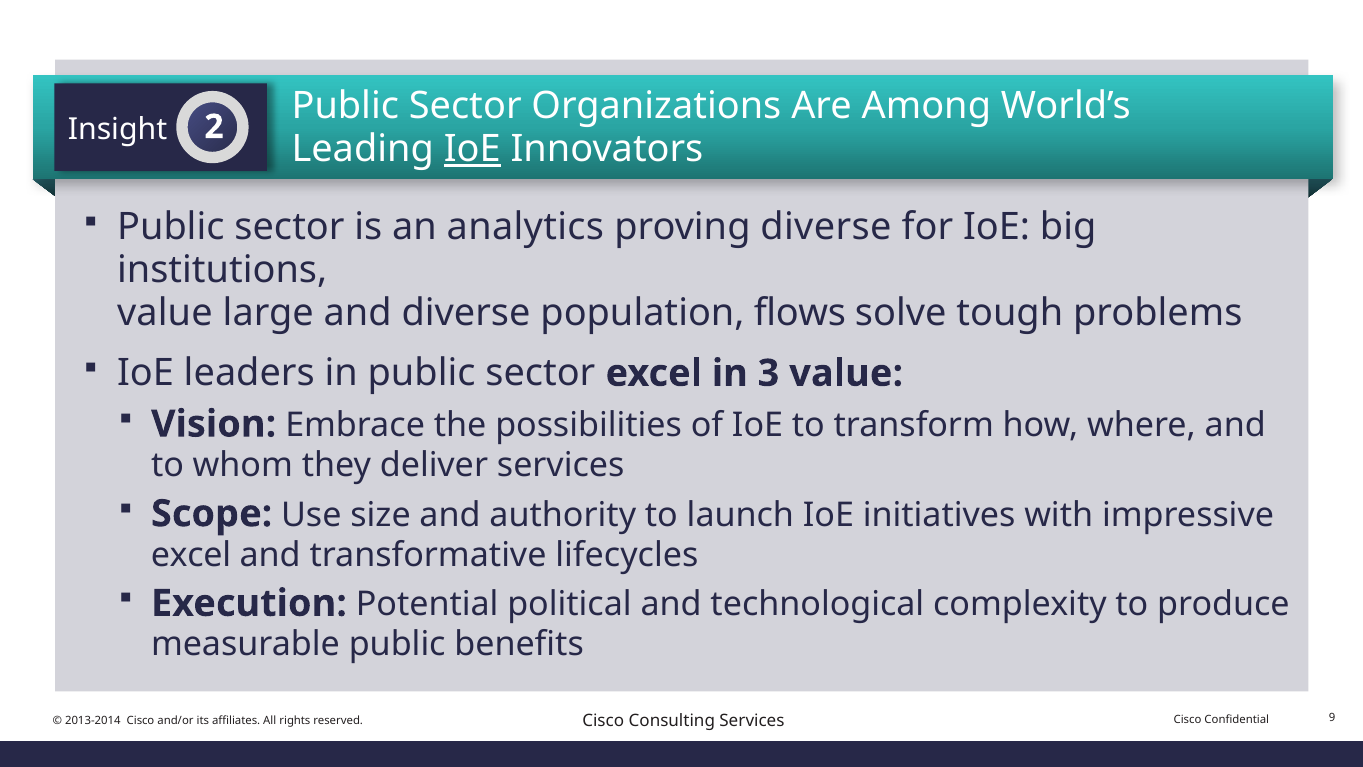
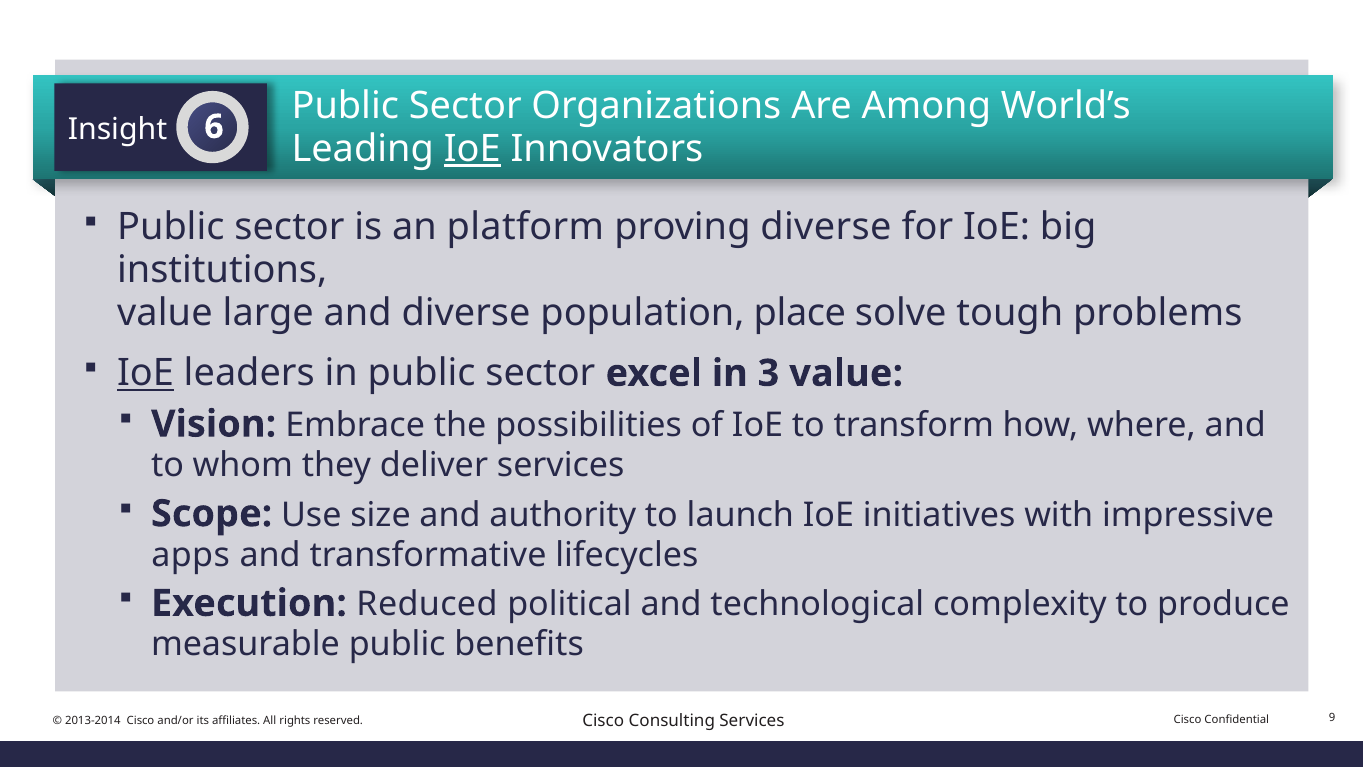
2: 2 -> 6
analytics: analytics -> platform
flows: flows -> place
IoE at (146, 373) underline: none -> present
excel at (191, 555): excel -> apps
Potential: Potential -> Reduced
